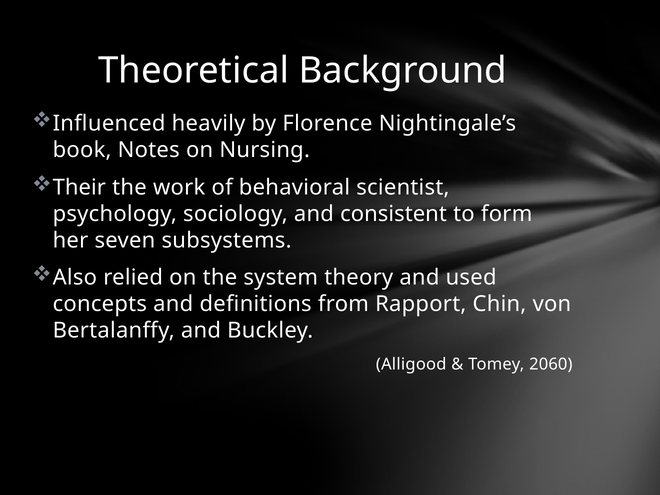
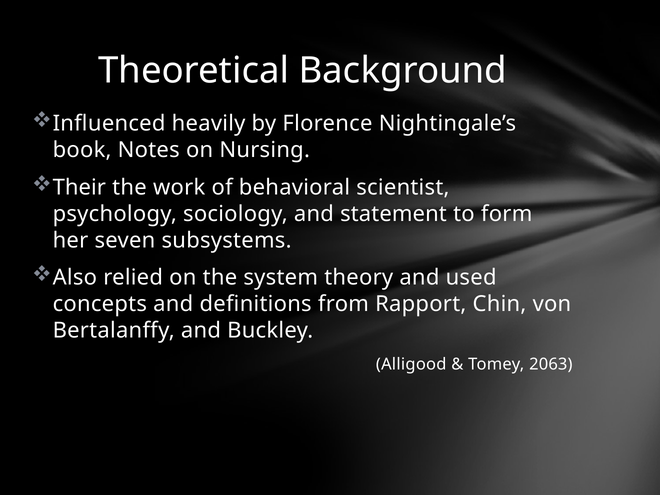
consistent: consistent -> statement
2060: 2060 -> 2063
